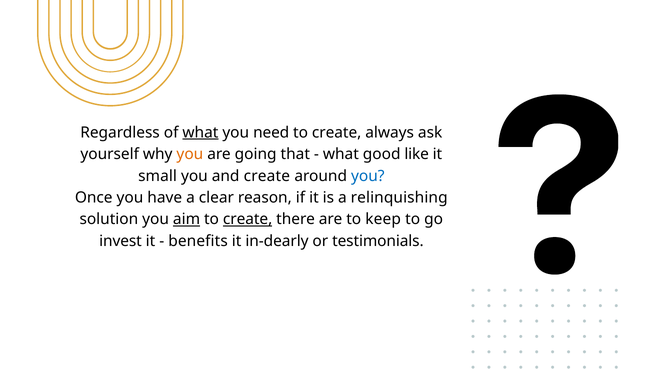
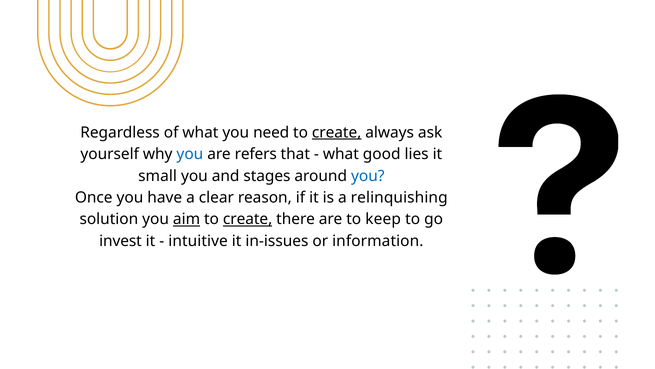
what at (200, 132) underline: present -> none
create at (337, 132) underline: none -> present
you at (190, 154) colour: orange -> blue
going: going -> refers
like: like -> lies
and create: create -> stages
benefits: benefits -> intuitive
in-dearly: in-dearly -> in-issues
testimonials: testimonials -> information
